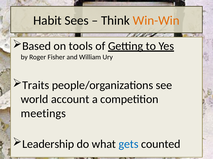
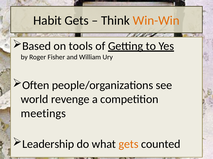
Habit Sees: Sees -> Gets
Traits: Traits -> Often
account: account -> revenge
gets at (129, 145) colour: blue -> orange
